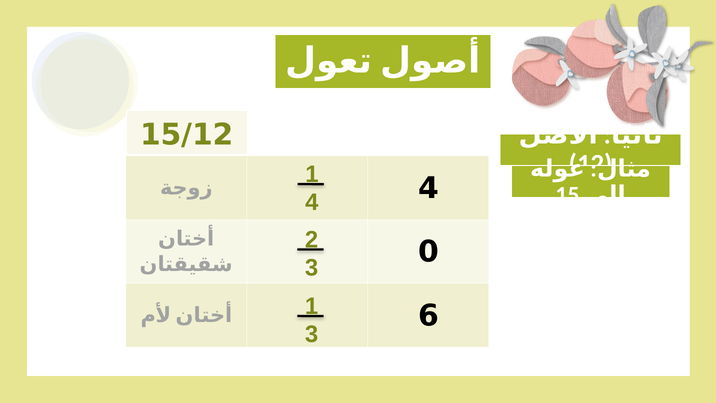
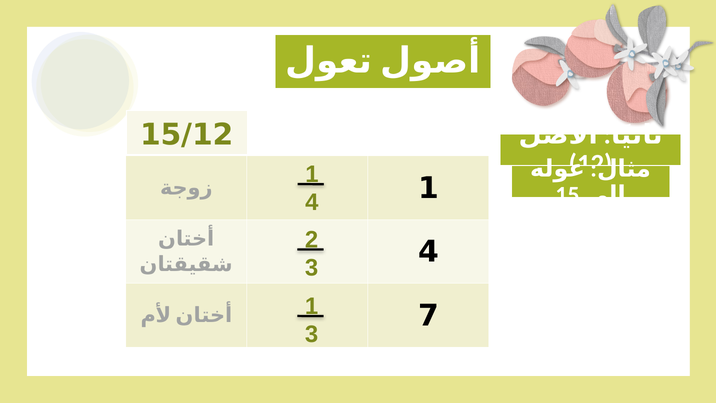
4 at (428, 188): 4 -> 1
0 at (428, 252): 0 -> 4
6: 6 -> 7
